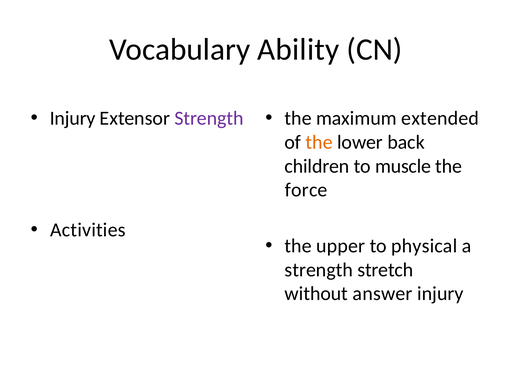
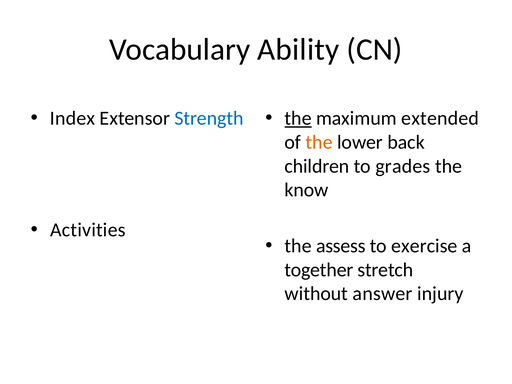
the at (298, 118) underline: none -> present
Injury at (73, 118): Injury -> Index
Strength at (209, 118) colour: purple -> blue
muscle: muscle -> grades
force: force -> know
upper: upper -> assess
physical: physical -> exercise
strength at (319, 270): strength -> together
